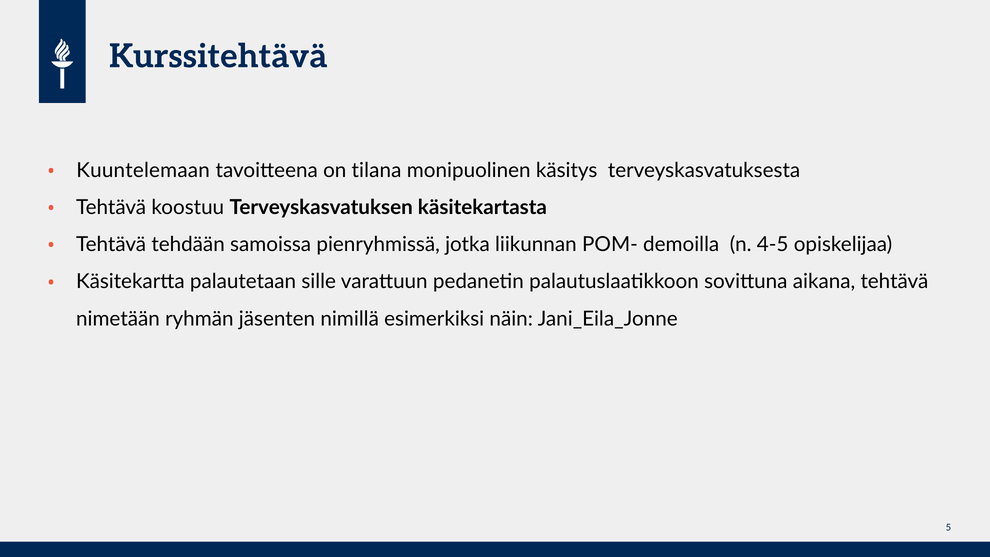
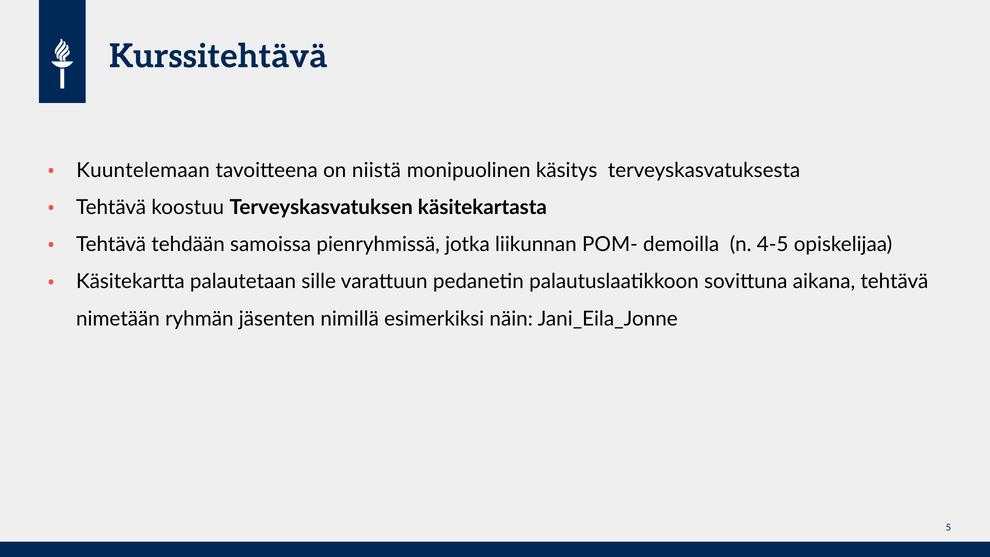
tilana: tilana -> niistä
